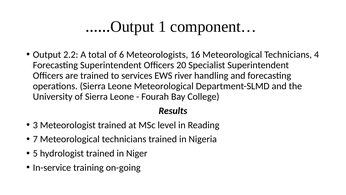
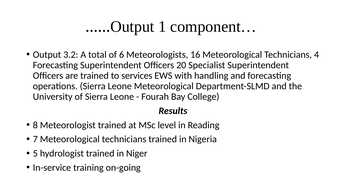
2.2: 2.2 -> 3.2
river: river -> with
3: 3 -> 8
